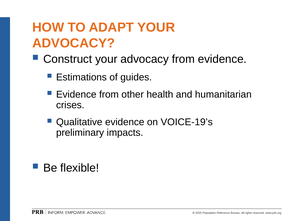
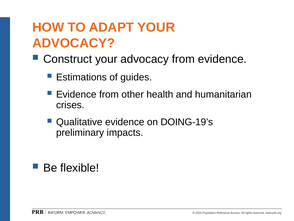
VOICE-19’s: VOICE-19’s -> DOING-19’s
